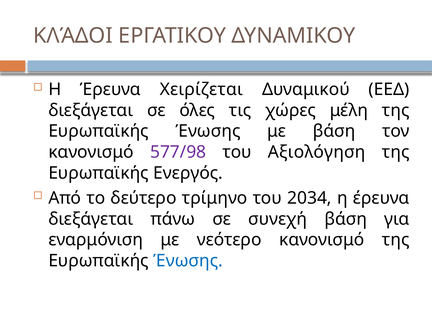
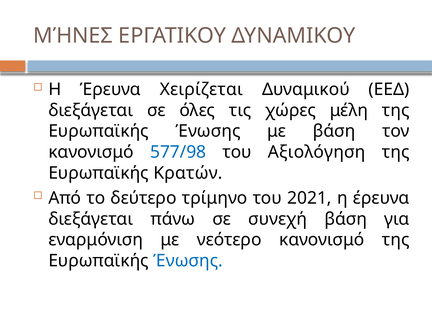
ΚΛΆΔΟΙ: ΚΛΆΔΟΙ -> ΜΉΝΕΣ
577/98 colour: purple -> blue
Ενεργός: Ενεργός -> Κρατών
2034: 2034 -> 2021
